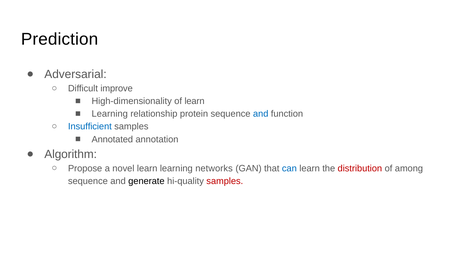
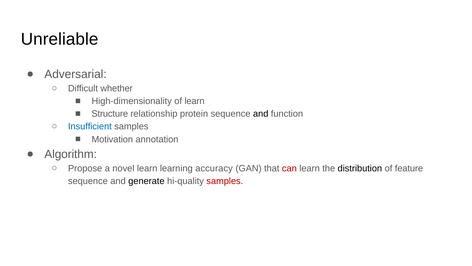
Prediction: Prediction -> Unreliable
improve: improve -> whether
Learning at (110, 114): Learning -> Structure
and at (261, 114) colour: blue -> black
Annotated: Annotated -> Motivation
networks: networks -> accuracy
can colour: blue -> red
distribution colour: red -> black
among: among -> feature
